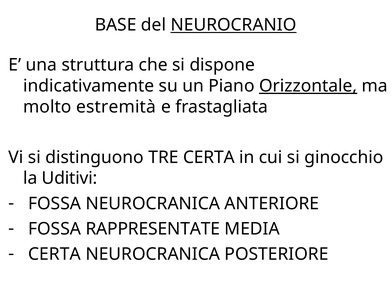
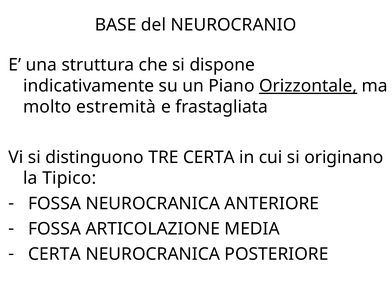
NEUROCRANIO underline: present -> none
ginocchio: ginocchio -> originano
Uditivi: Uditivi -> Tipico
RAPPRESENTATE: RAPPRESENTATE -> ARTICOLAZIONE
